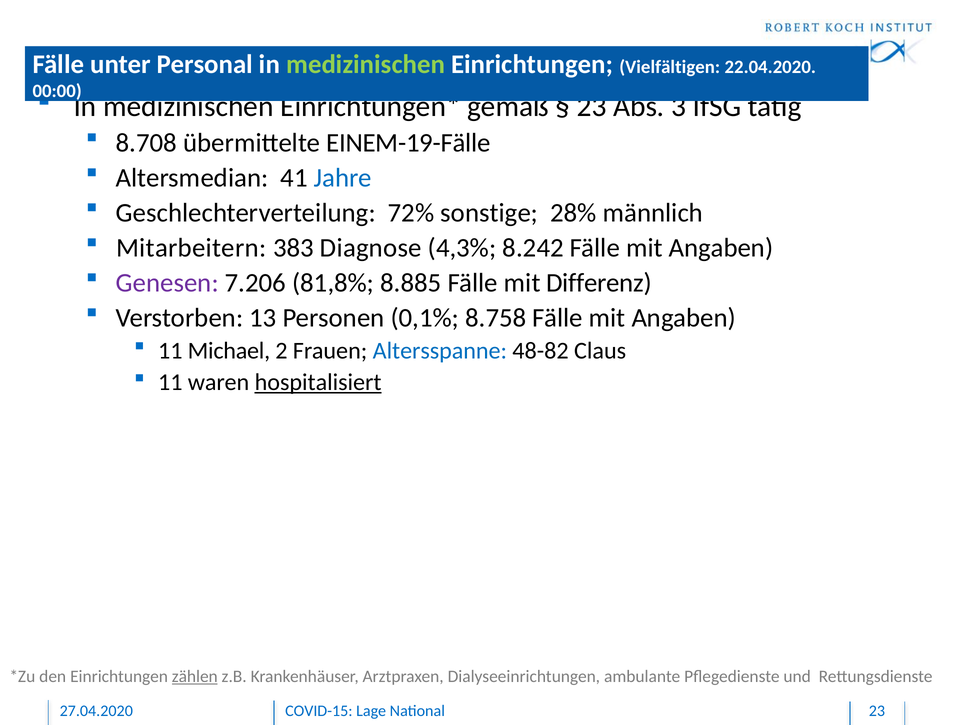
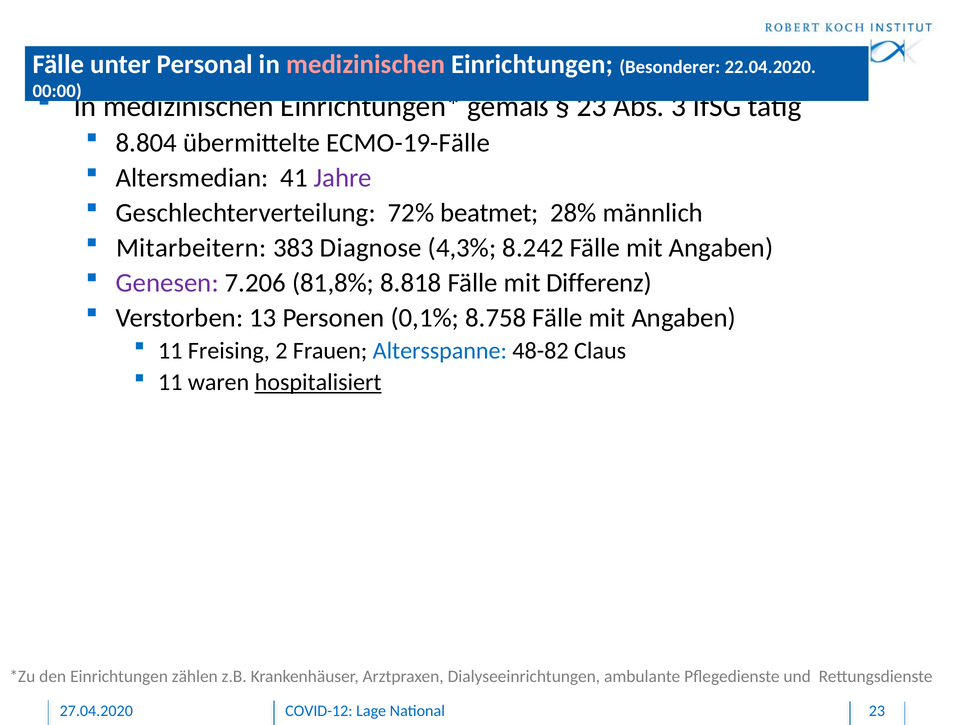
medizinischen at (366, 64) colour: light green -> pink
Vielfältigen: Vielfältigen -> Besonderer
8.708: 8.708 -> 8.804
EINEM-19-Fälle: EINEM-19-Fälle -> ECMO-19-Fälle
Jahre colour: blue -> purple
sonstige: sonstige -> beatmet
8.885: 8.885 -> 8.818
Michael: Michael -> Freising
zählen underline: present -> none
COVID-15: COVID-15 -> COVID-12
